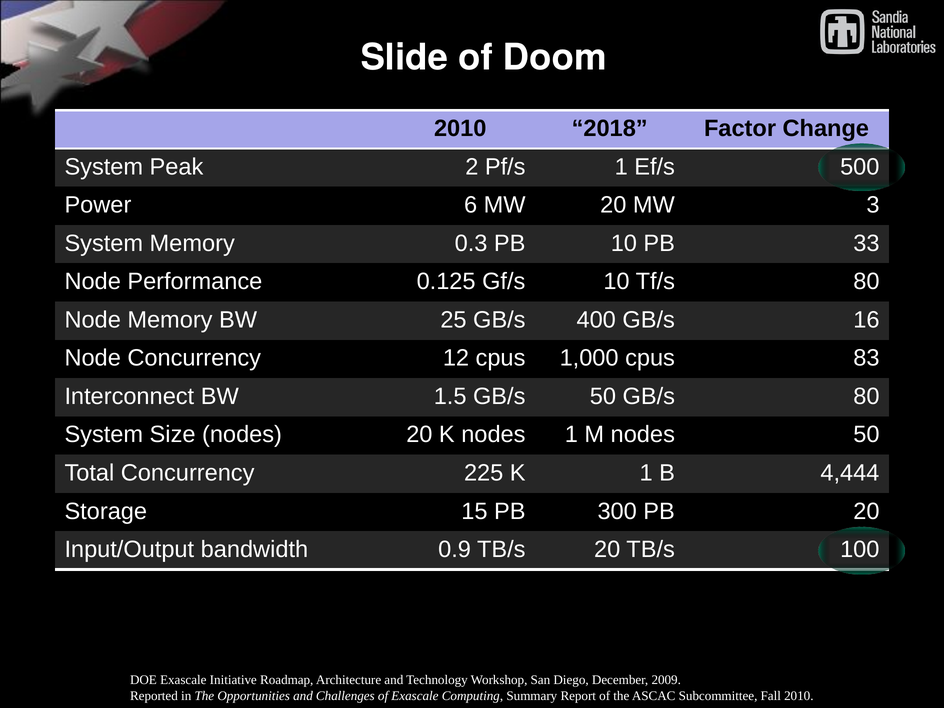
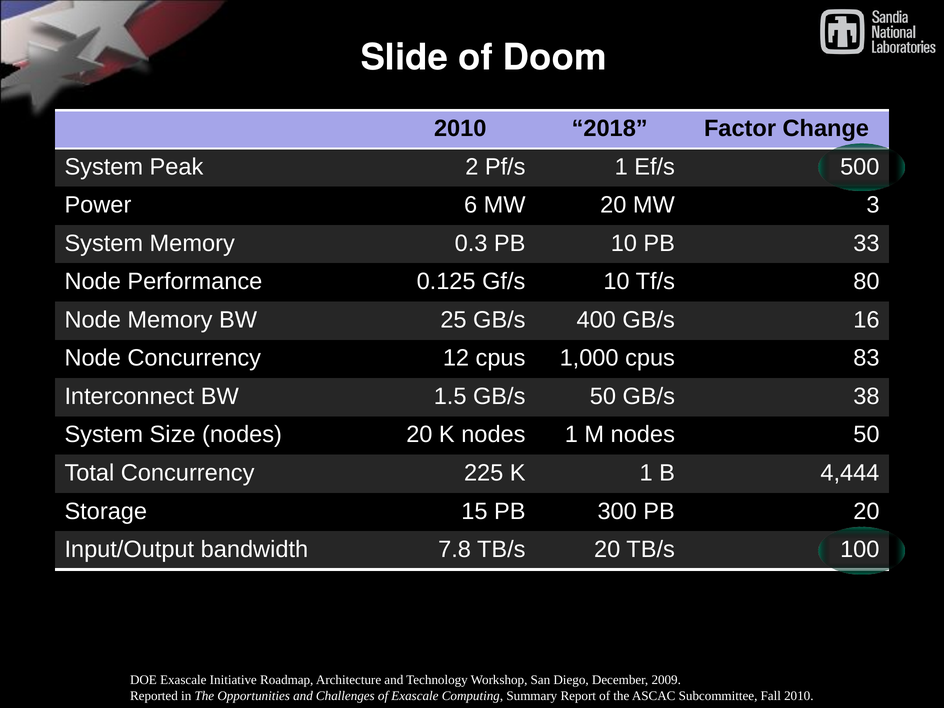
GB/s 80: 80 -> 38
0.9: 0.9 -> 7.8
